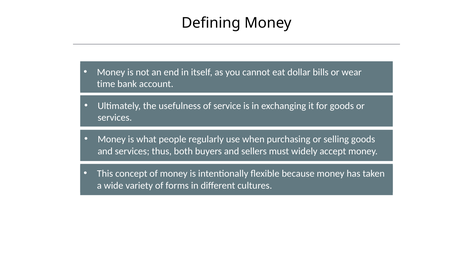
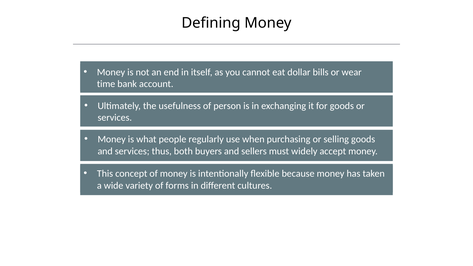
service: service -> person
